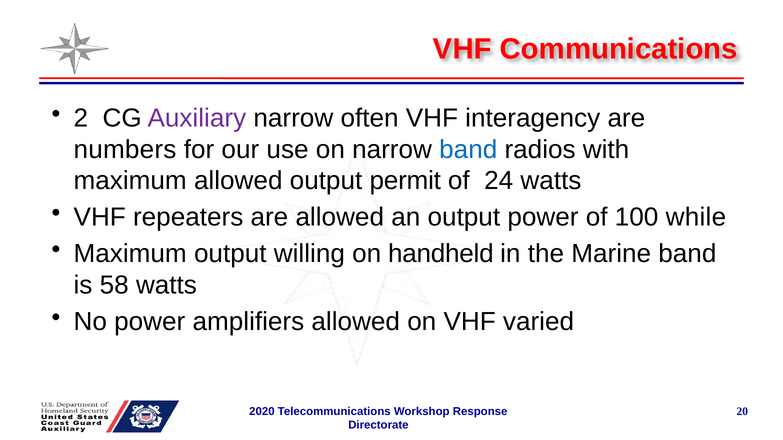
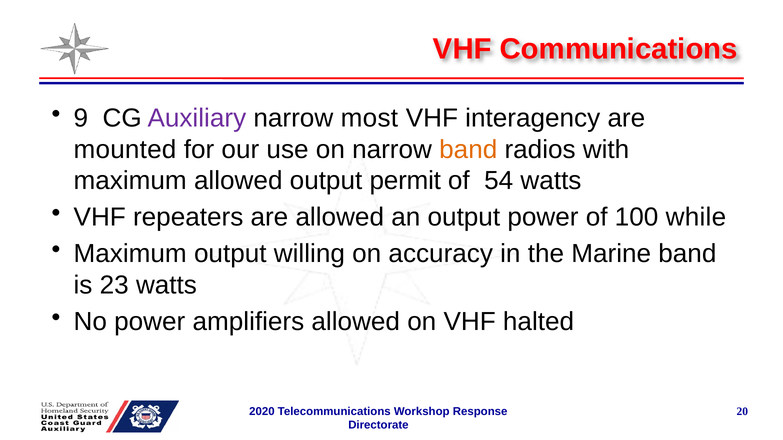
2: 2 -> 9
often: often -> most
numbers: numbers -> mounted
band at (468, 150) colour: blue -> orange
24: 24 -> 54
handheld: handheld -> accuracy
58: 58 -> 23
varied: varied -> halted
